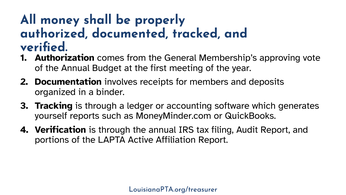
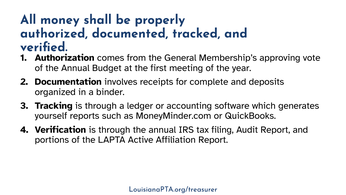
members: members -> complete
